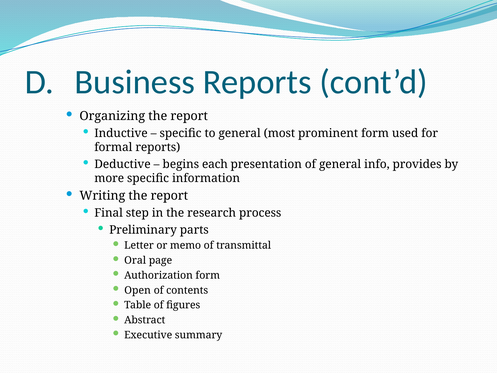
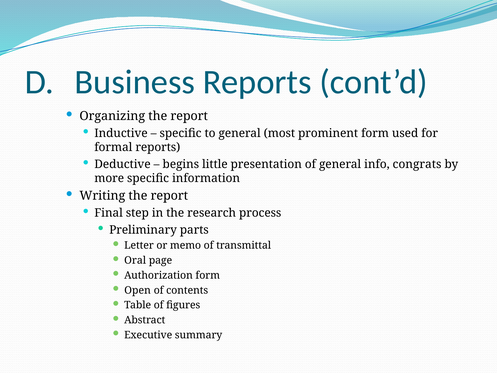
each: each -> little
provides: provides -> congrats
